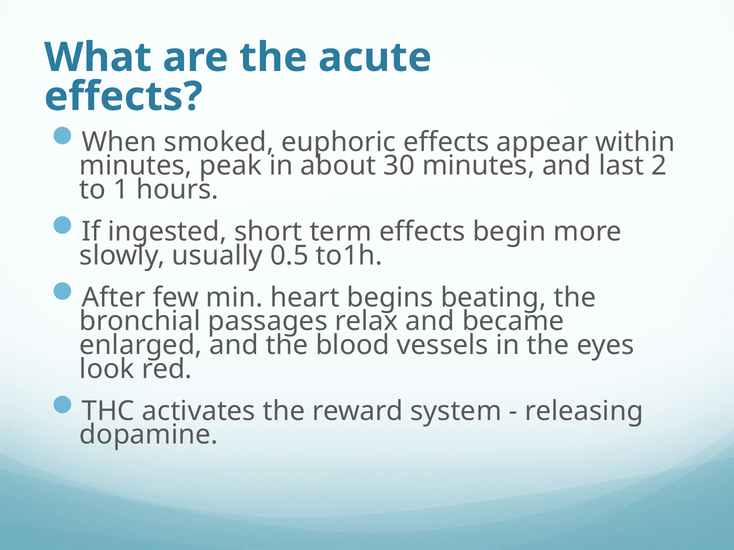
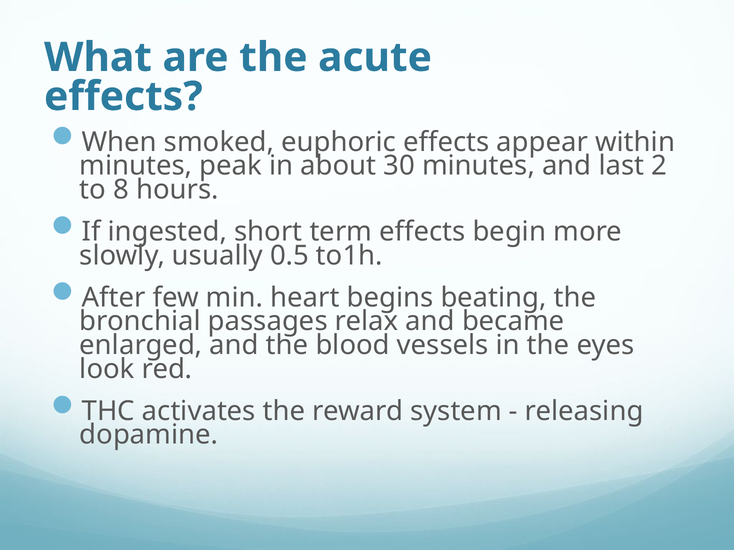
1: 1 -> 8
